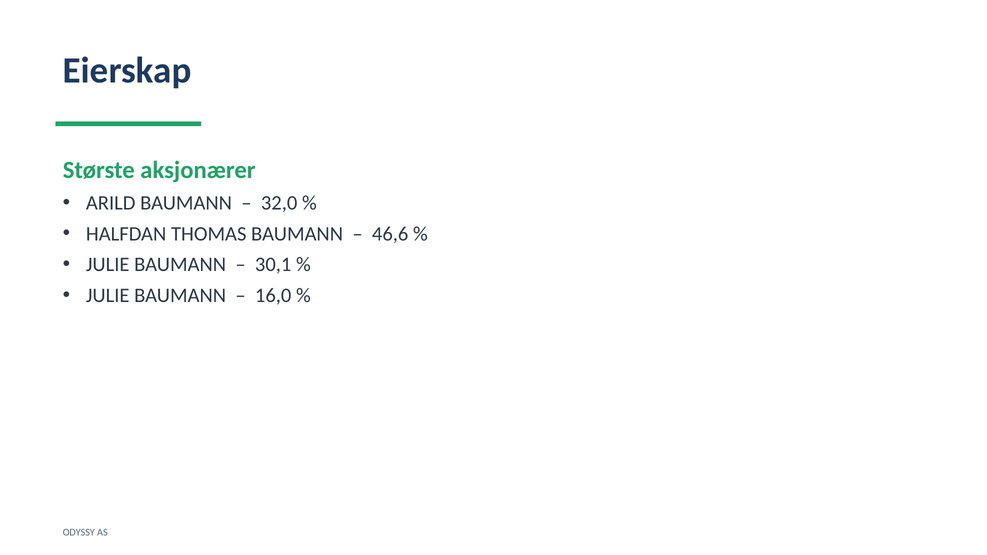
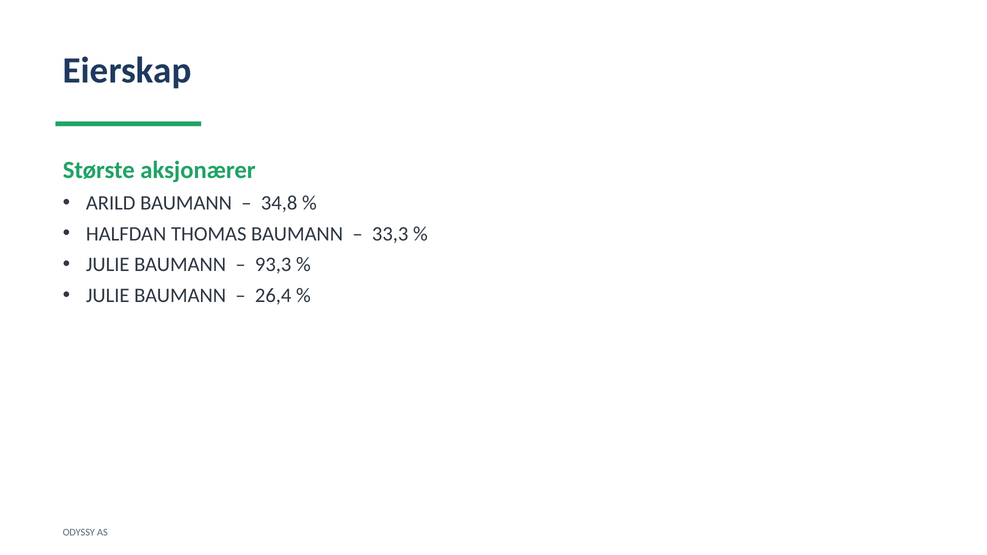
32,0: 32,0 -> 34,8
46,6: 46,6 -> 33,3
30,1: 30,1 -> 93,3
16,0: 16,0 -> 26,4
